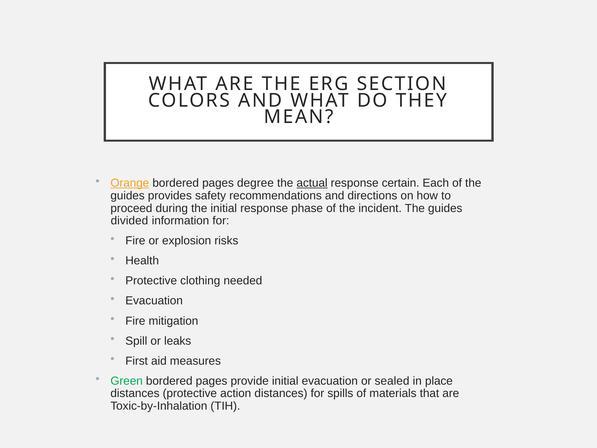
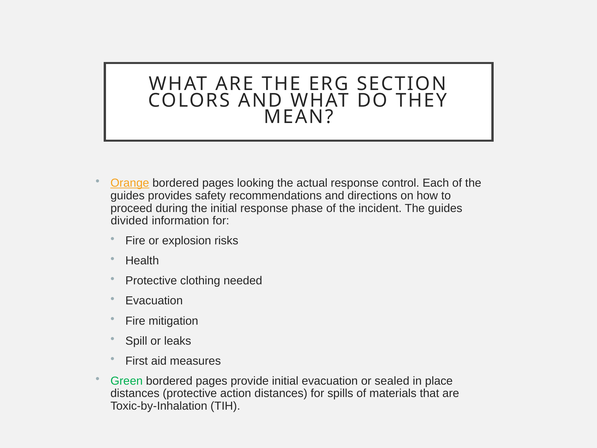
degree: degree -> looking
actual underline: present -> none
certain: certain -> control
